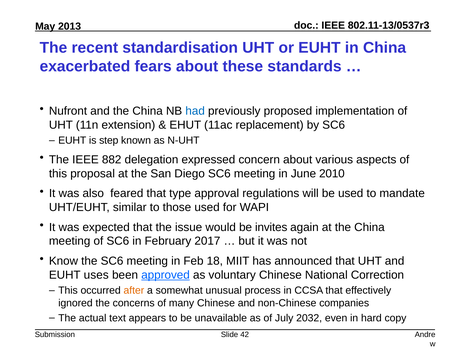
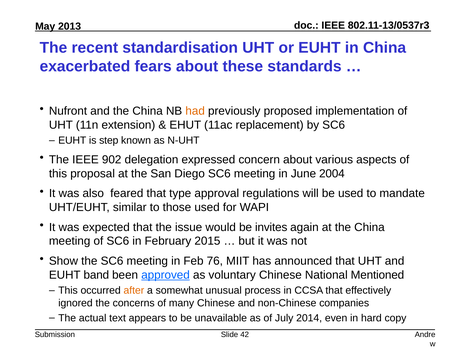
had colour: blue -> orange
882: 882 -> 902
2010: 2010 -> 2004
2017: 2017 -> 2015
Know: Know -> Show
18: 18 -> 76
uses: uses -> band
Correction: Correction -> Mentioned
2032: 2032 -> 2014
